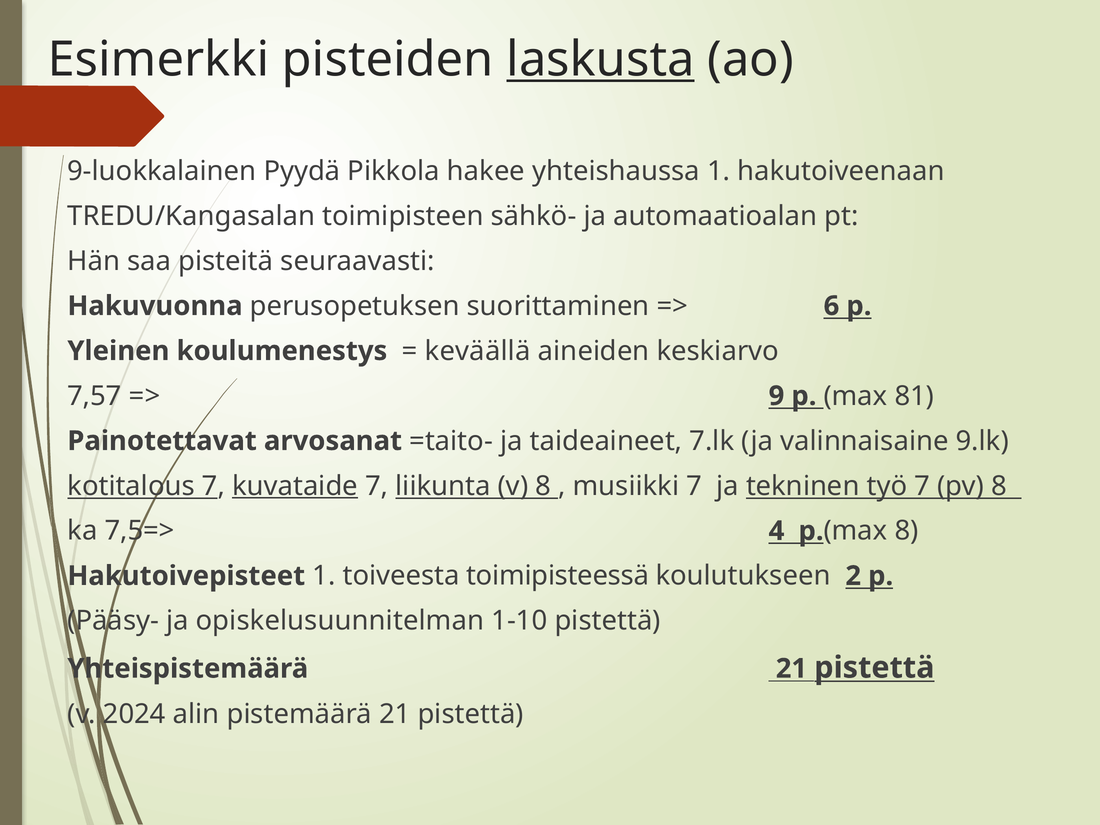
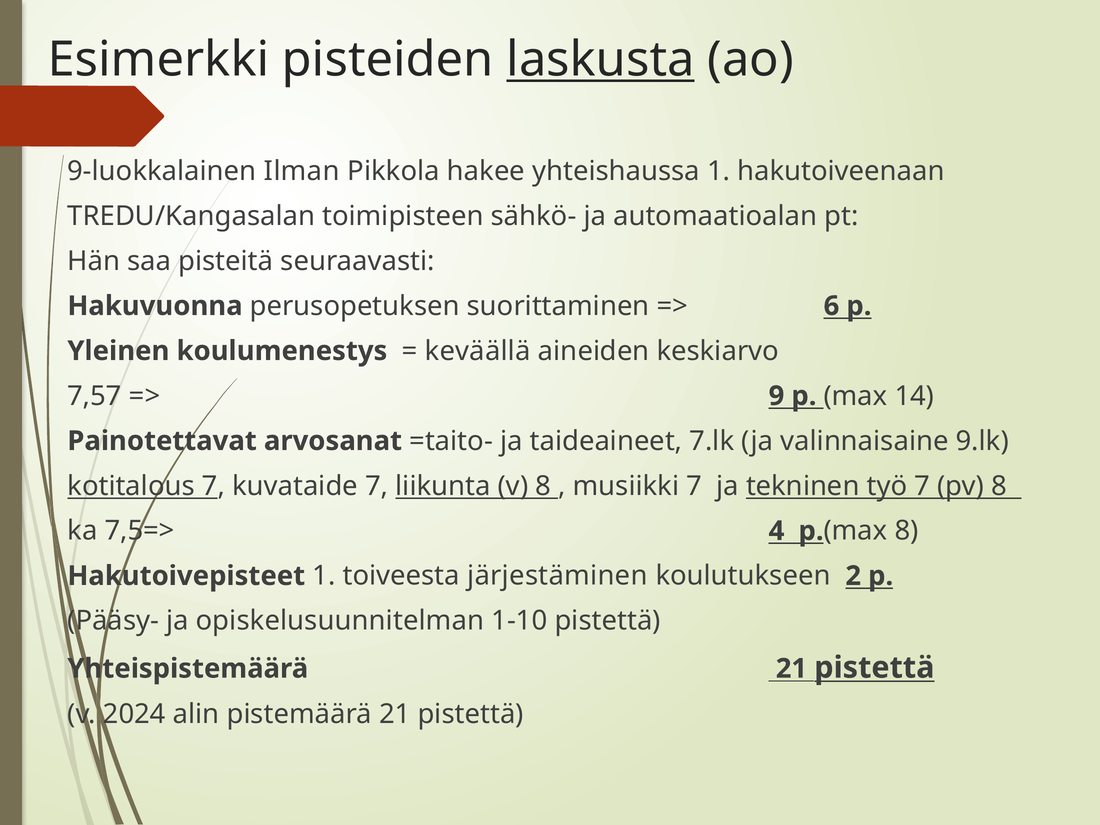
Pyydä: Pyydä -> Ilman
81: 81 -> 14
kuvataide underline: present -> none
toimipisteessä: toimipisteessä -> järjestäminen
